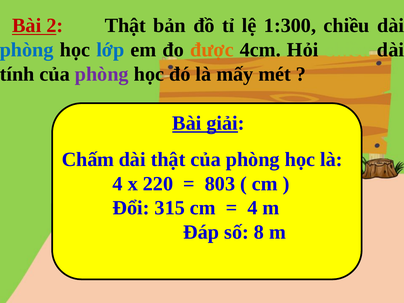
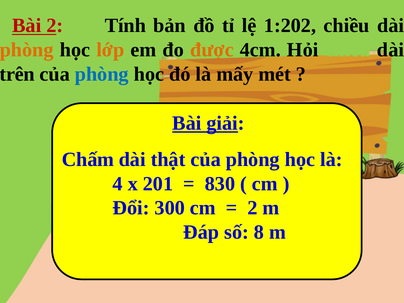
2 Thật: Thật -> Tính
1:300: 1:300 -> 1:202
phòng at (27, 50) colour: blue -> orange
lớp colour: blue -> orange
tính: tính -> trên
phòng at (102, 74) colour: purple -> blue
220: 220 -> 201
803: 803 -> 830
315: 315 -> 300
4 at (252, 208): 4 -> 2
